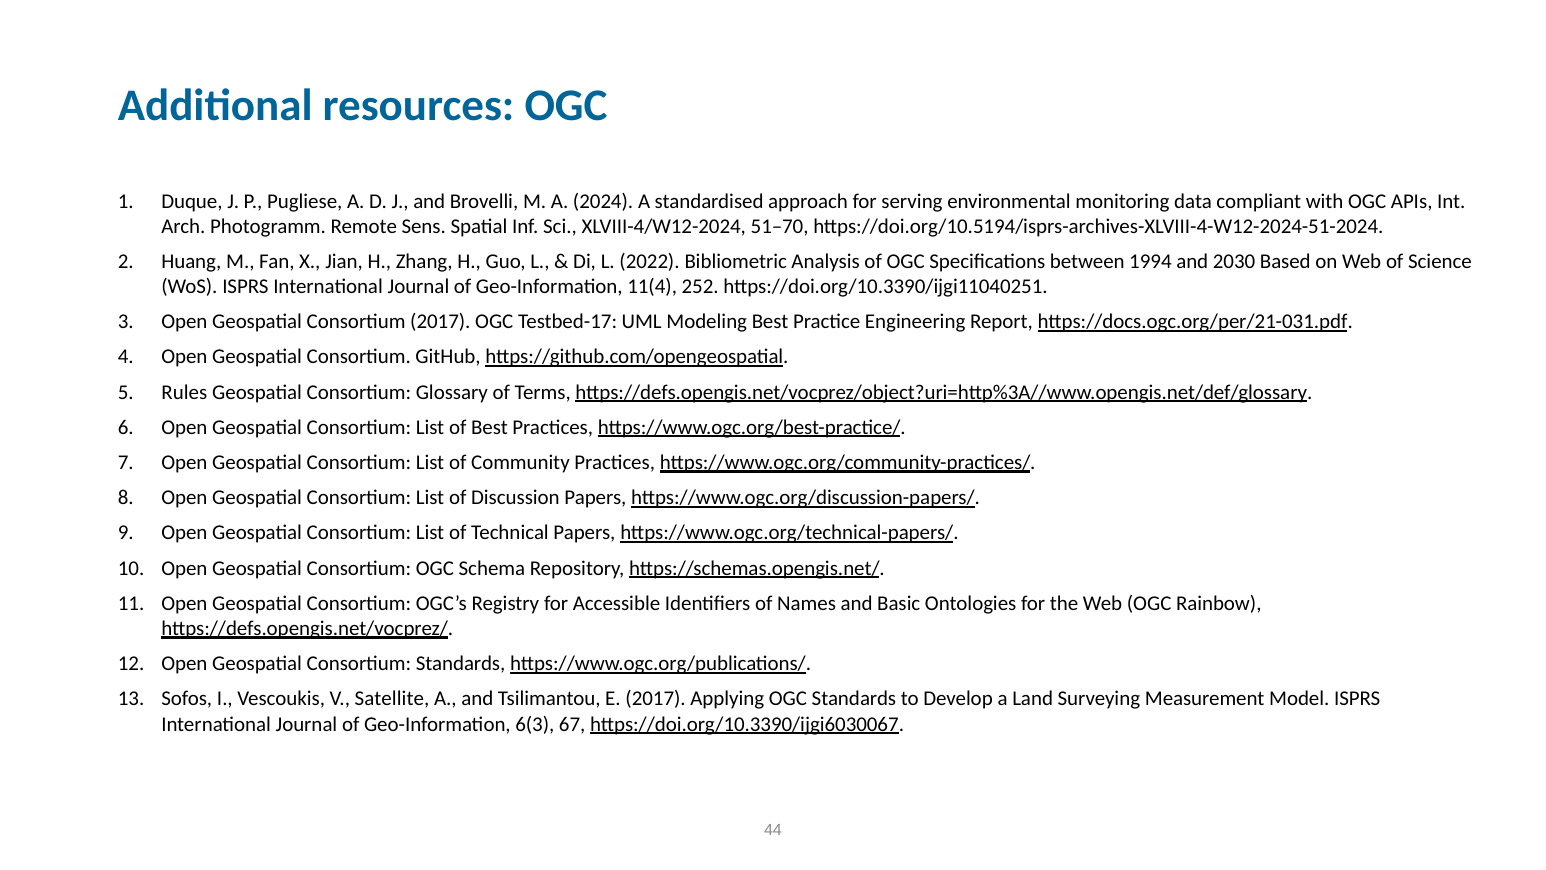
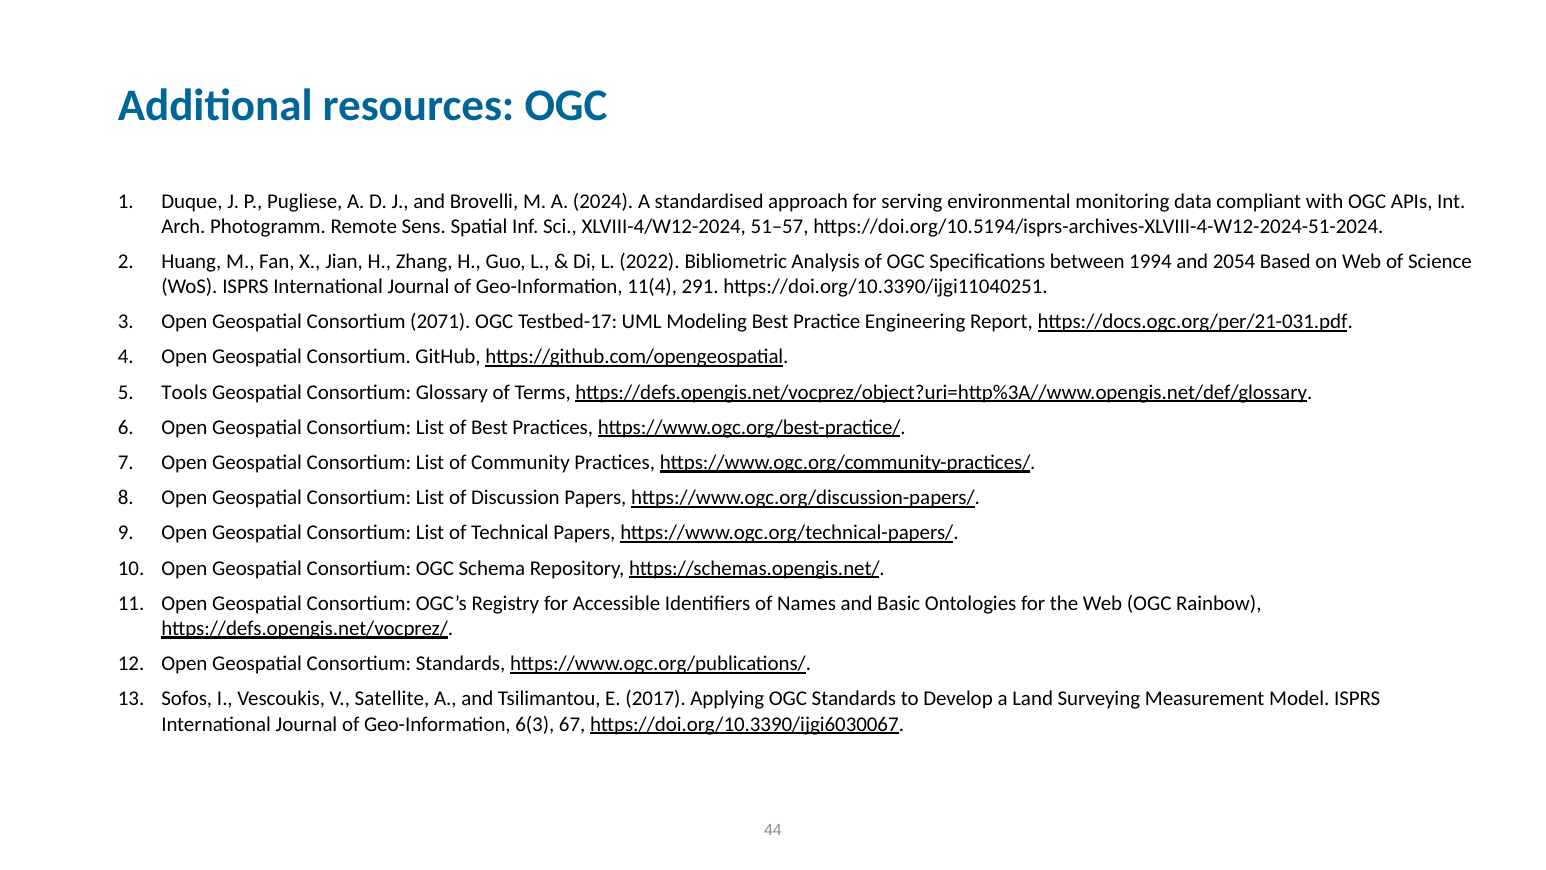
51–70: 51–70 -> 51–57
2030: 2030 -> 2054
252: 252 -> 291
Consortium 2017: 2017 -> 2071
Rules: Rules -> Tools
